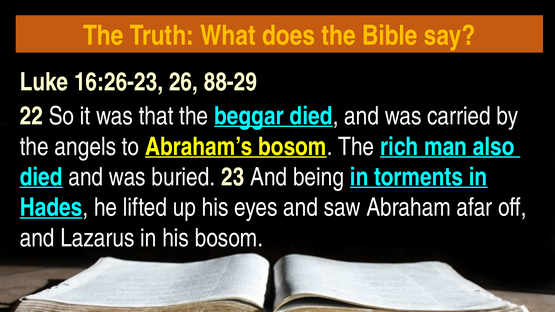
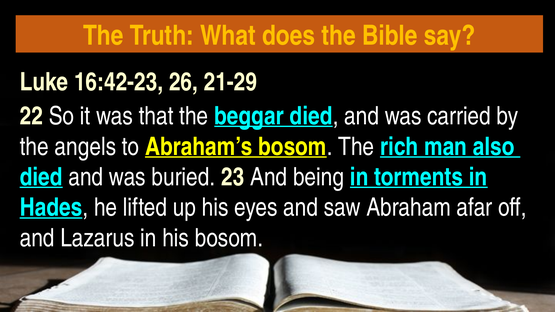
16:26-23: 16:26-23 -> 16:42-23
88-29: 88-29 -> 21-29
